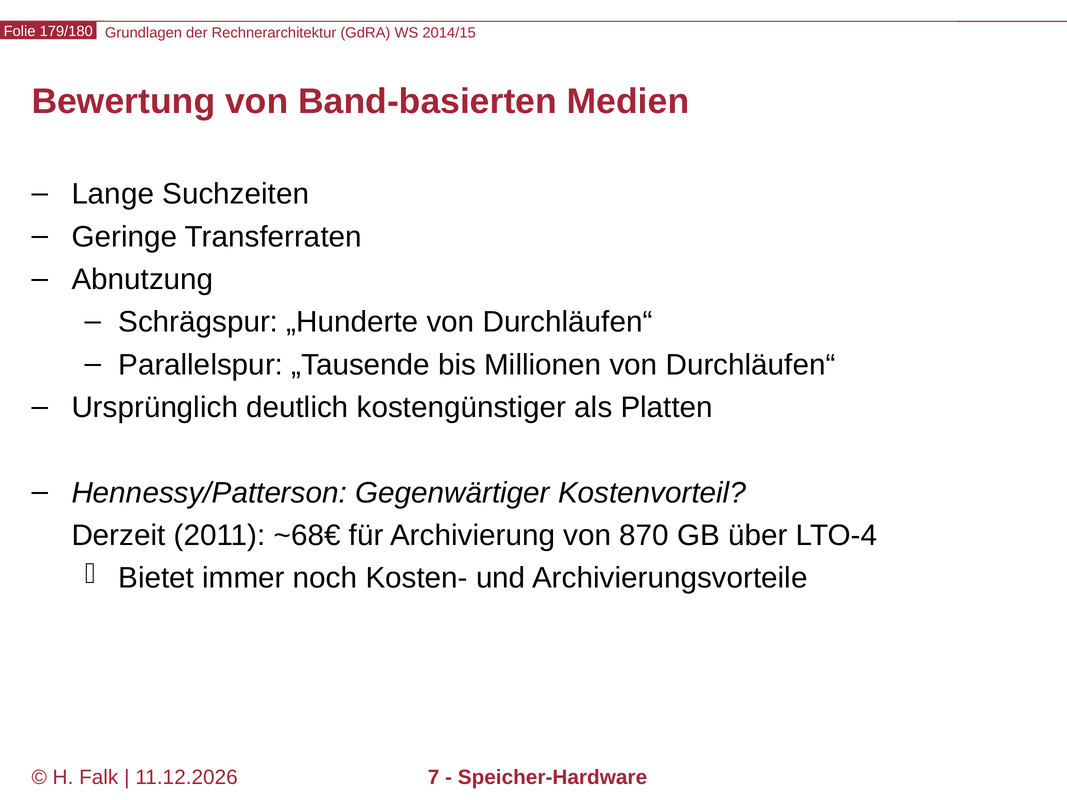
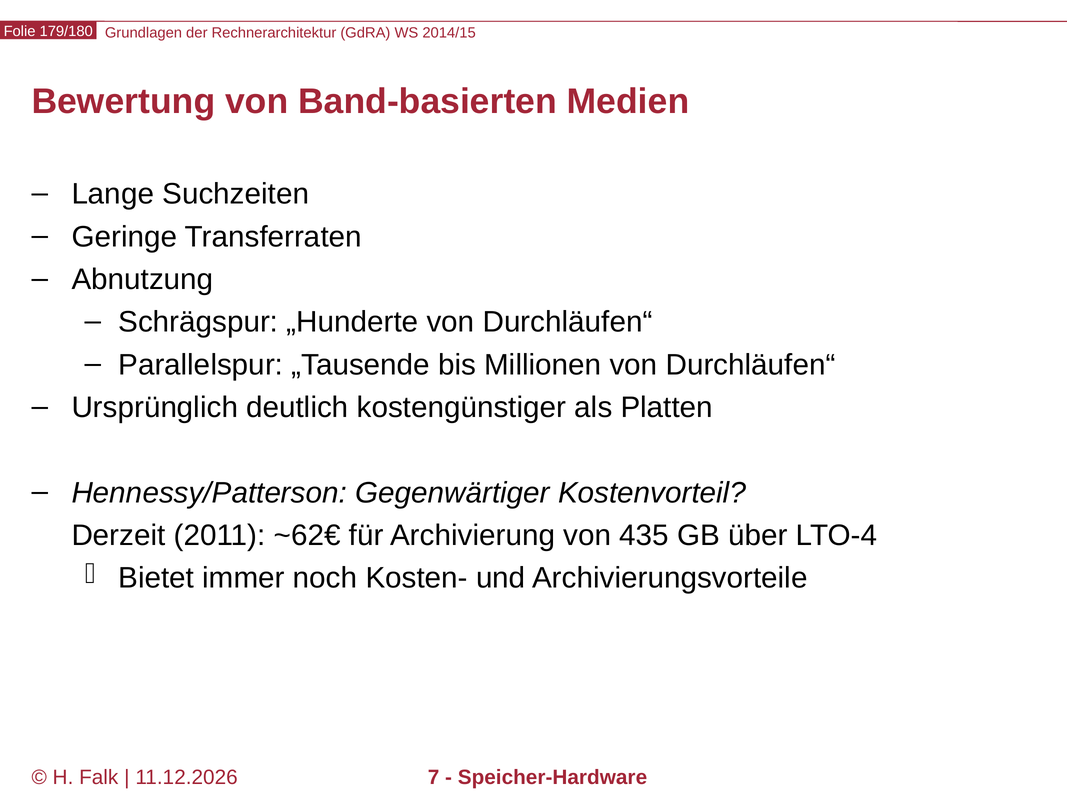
~68€: ~68€ -> ~62€
870: 870 -> 435
